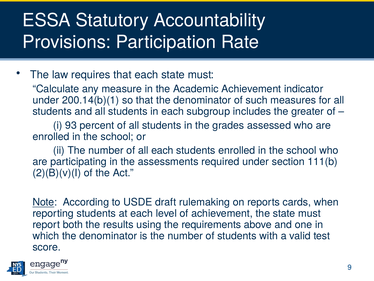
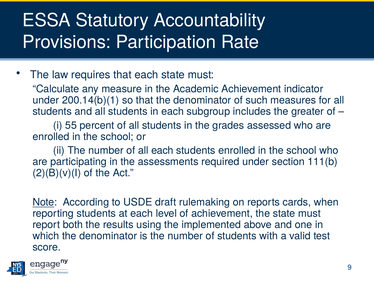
93: 93 -> 55
requirements: requirements -> implemented
